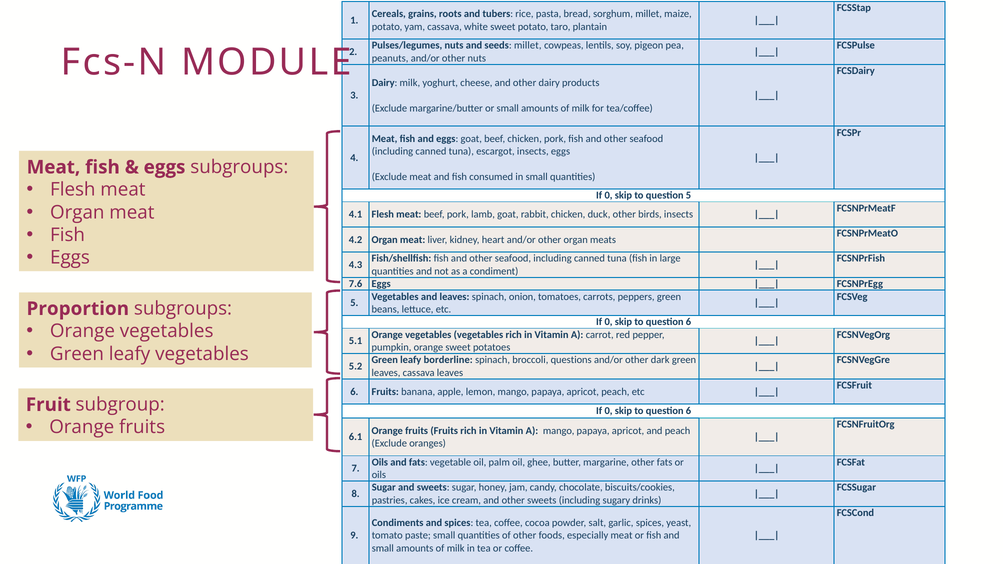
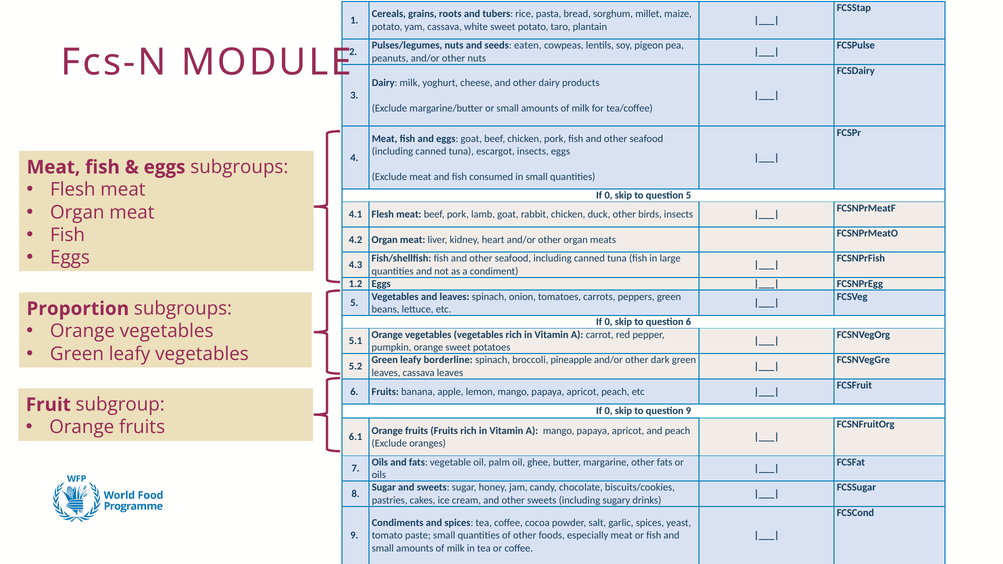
seeds millet: millet -> eaten
7.6: 7.6 -> 1.2
questions: questions -> pineapple
6 at (688, 411): 6 -> 9
